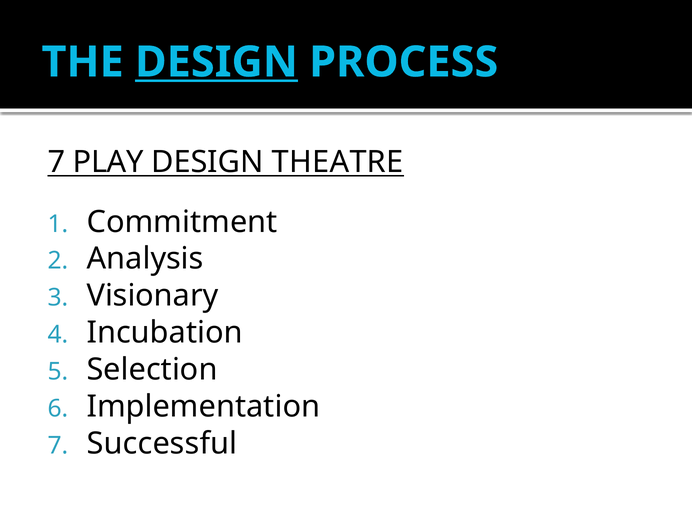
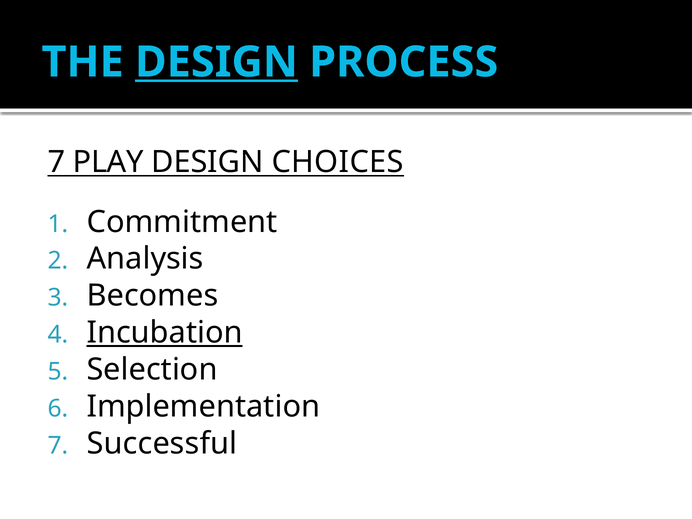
THEATRE: THEATRE -> CHOICES
Visionary: Visionary -> Becomes
Incubation underline: none -> present
